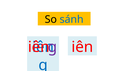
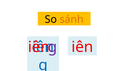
sánh colour: blue -> orange
